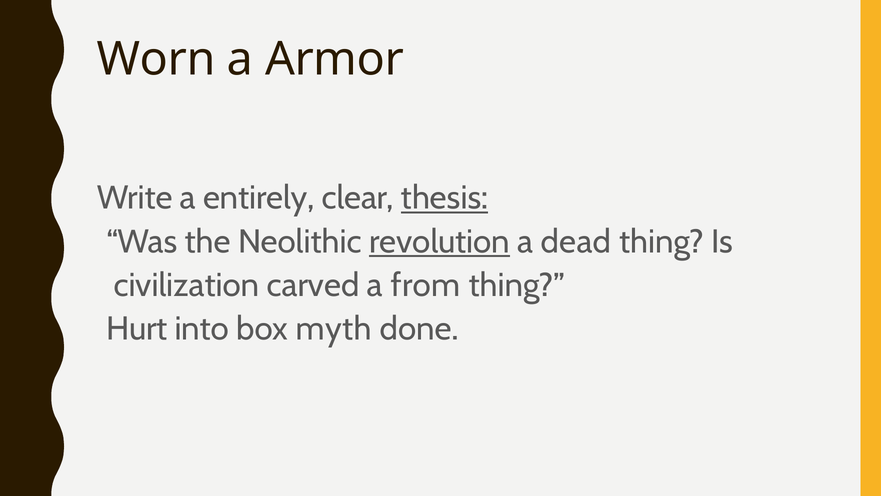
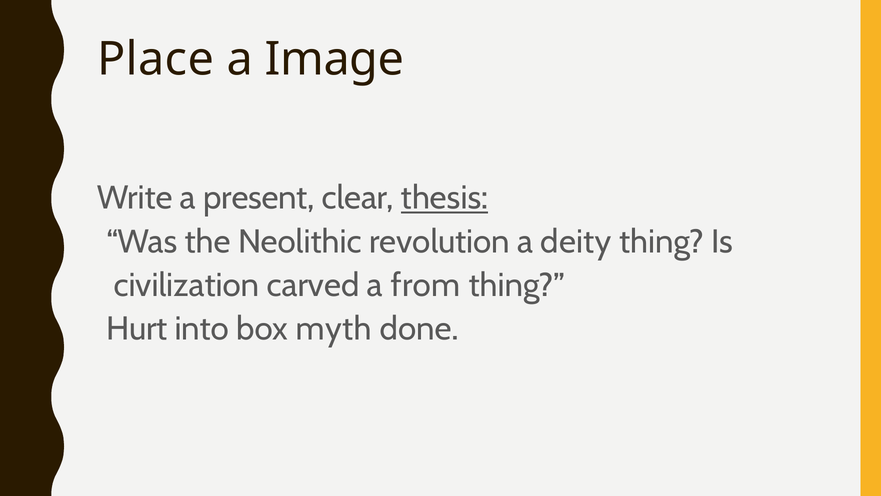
Worn: Worn -> Place
Armor: Armor -> Image
entirely: entirely -> present
revolution underline: present -> none
dead: dead -> deity
